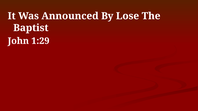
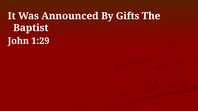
Lose: Lose -> Gifts
